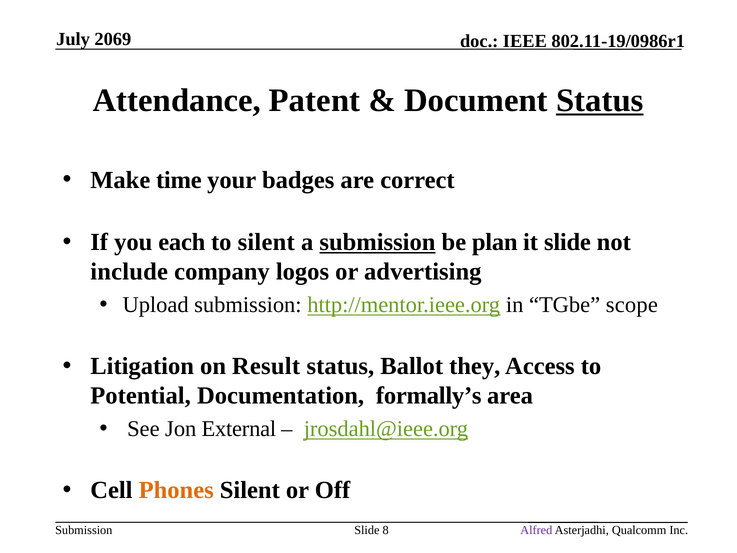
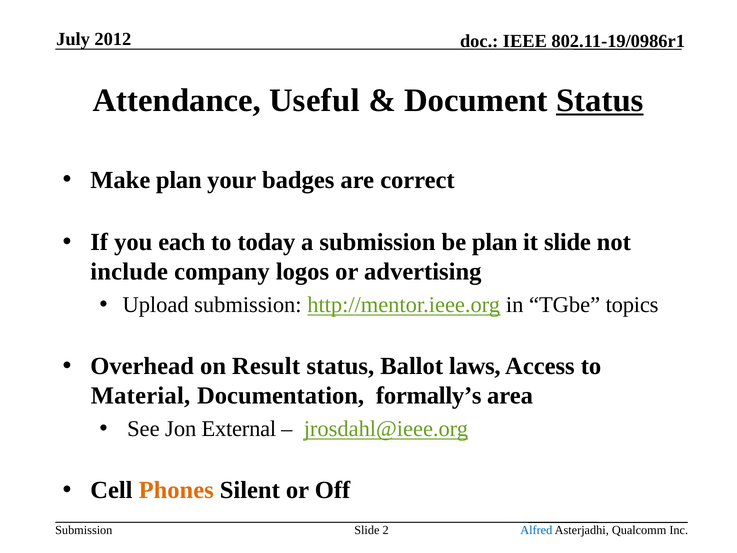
2069: 2069 -> 2012
Patent: Patent -> Useful
Make time: time -> plan
to silent: silent -> today
submission at (377, 242) underline: present -> none
scope: scope -> topics
Litigation: Litigation -> Overhead
they: they -> laws
Potential: Potential -> Material
8: 8 -> 2
Alfred colour: purple -> blue
